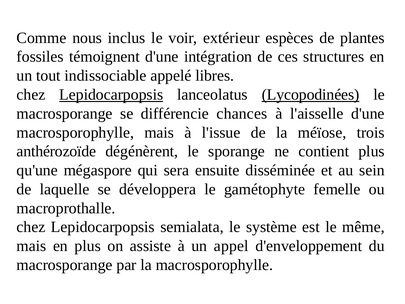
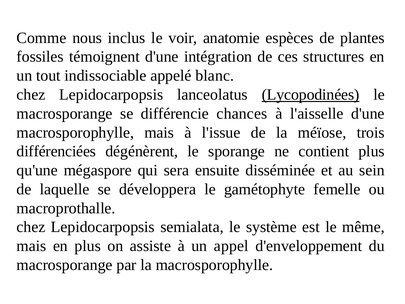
extérieur: extérieur -> anatomie
libres: libres -> blanc
Lepidocarpopsis at (111, 95) underline: present -> none
anthérozoïde: anthérozoïde -> différenciées
